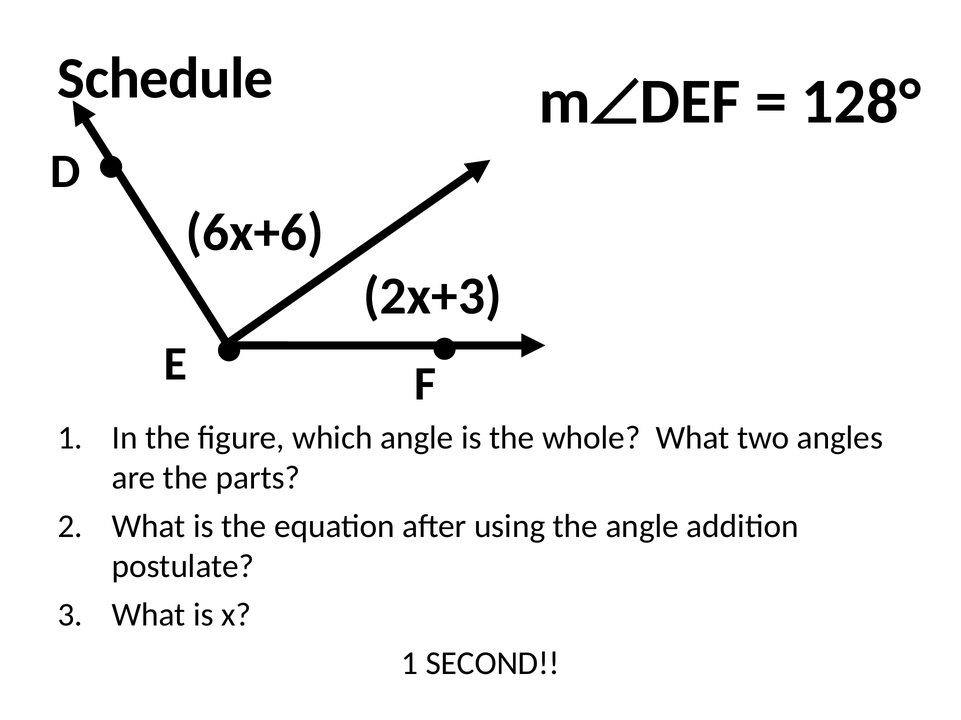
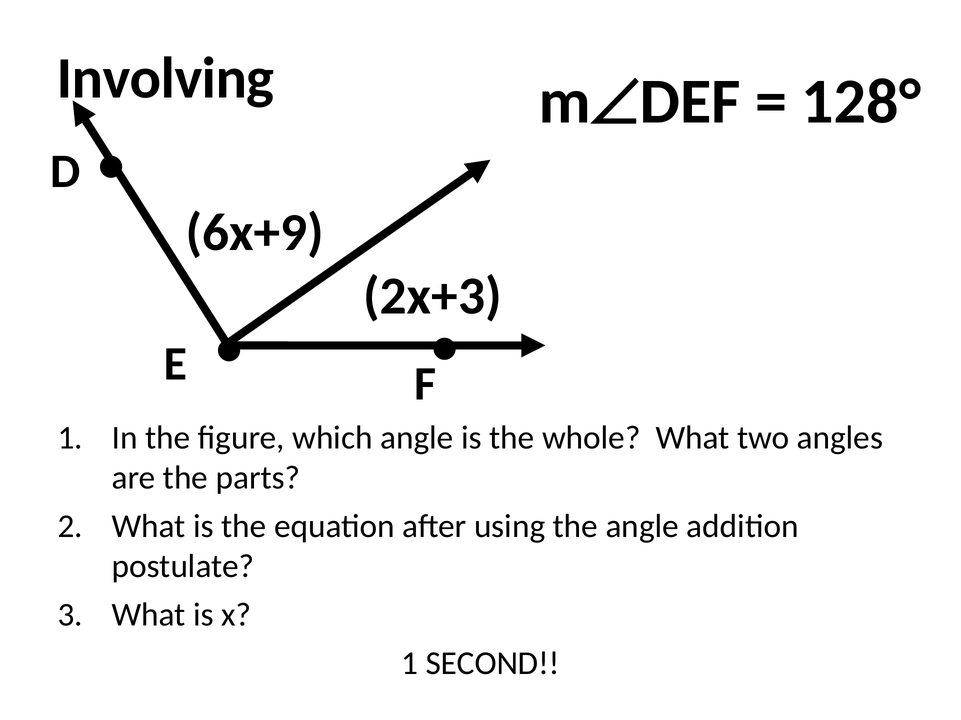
Schedule: Schedule -> Involving
6x+6: 6x+6 -> 6x+9
